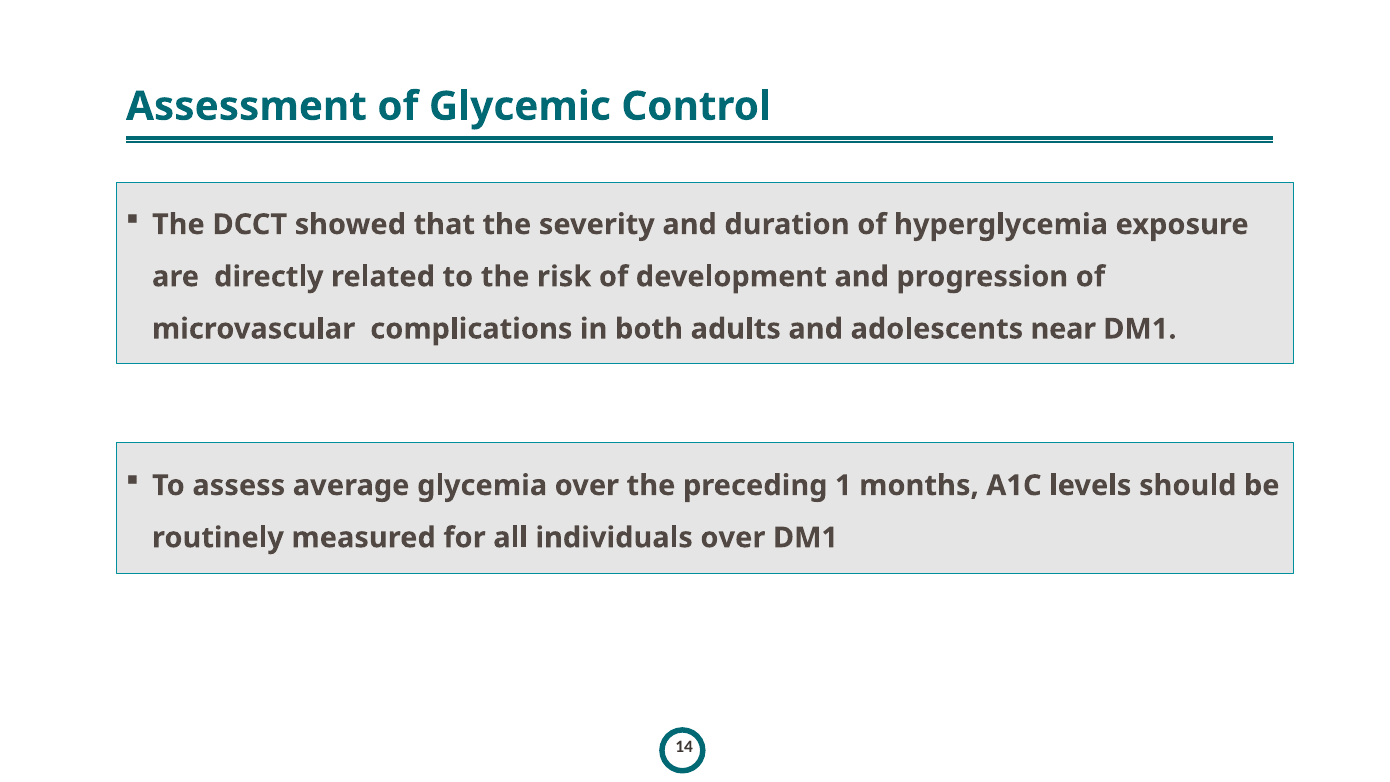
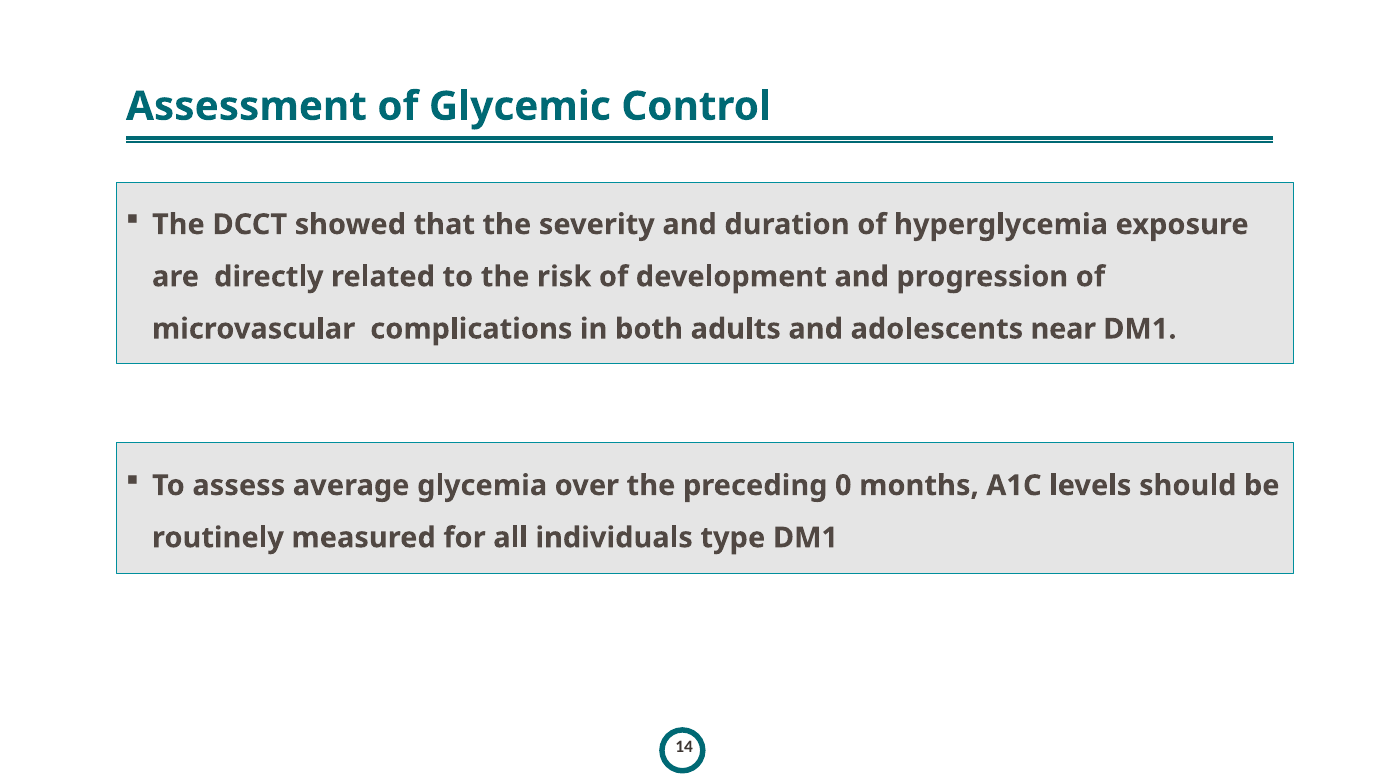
1: 1 -> 0
individuals over: over -> type
